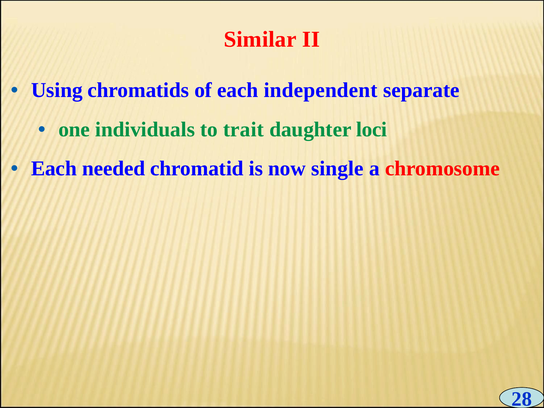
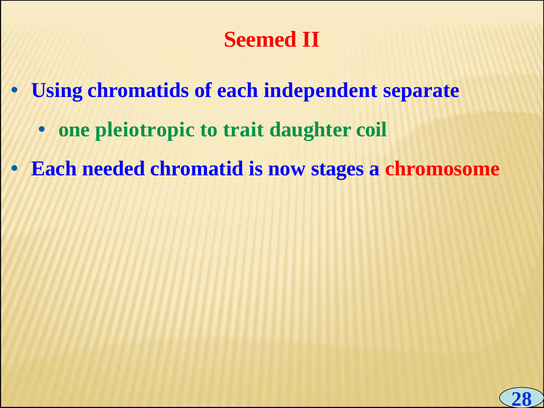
Similar: Similar -> Seemed
individuals: individuals -> pleiotropic
loci: loci -> coil
single: single -> stages
